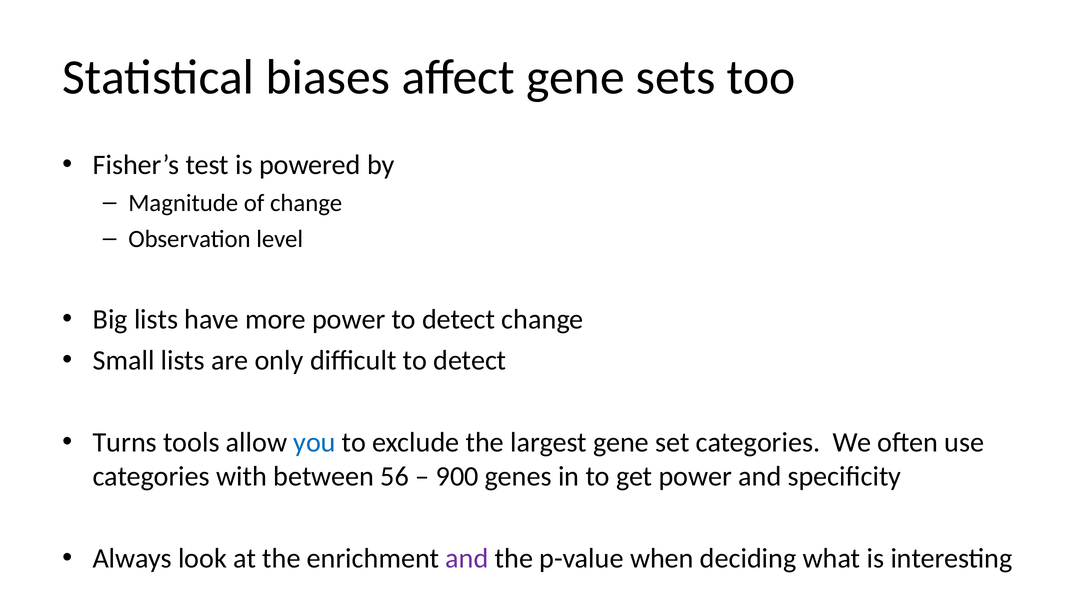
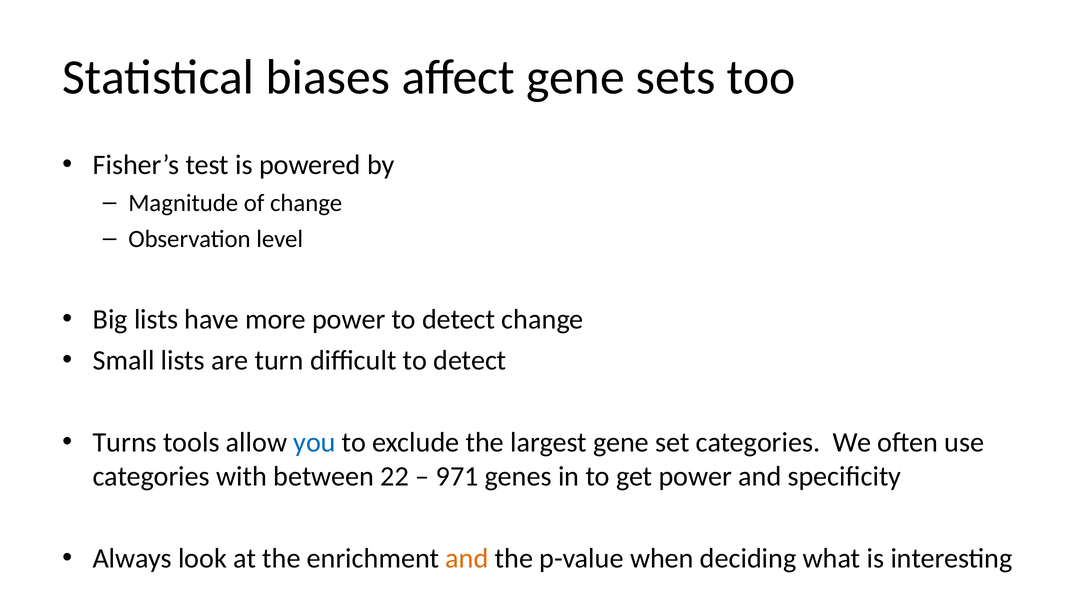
only: only -> turn
56: 56 -> 22
900: 900 -> 971
and at (467, 559) colour: purple -> orange
